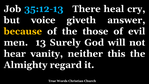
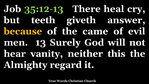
35:12-13 colour: light blue -> light green
voice: voice -> teeth
those: those -> came
